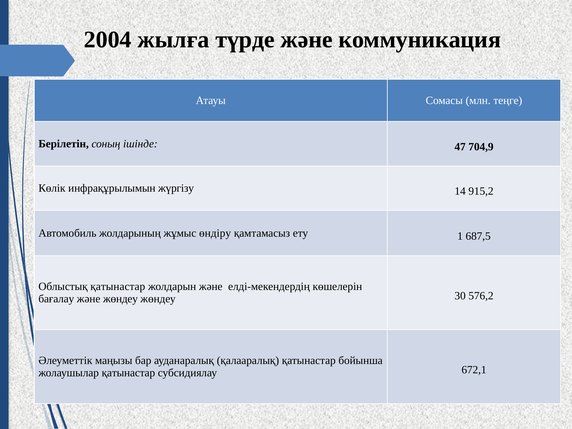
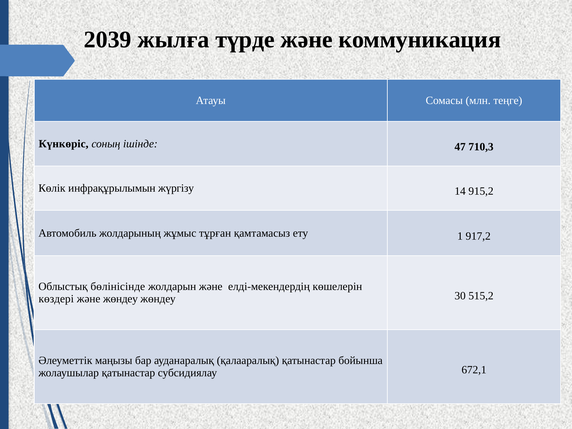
2004: 2004 -> 2039
Берілетін: Берілетін -> Күнкөрiс
704,9: 704,9 -> 710,3
өндіру: өндіру -> тұрған
687,5: 687,5 -> 917,2
Облыстық қатынастар: қатынастар -> бөлінісінде
бағалау: бағалау -> көздерi
576,2: 576,2 -> 515,2
